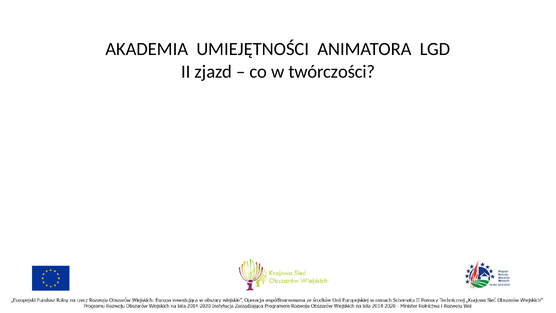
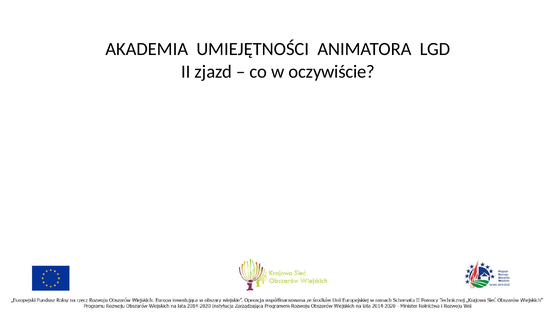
twórczości: twórczości -> oczywiście
